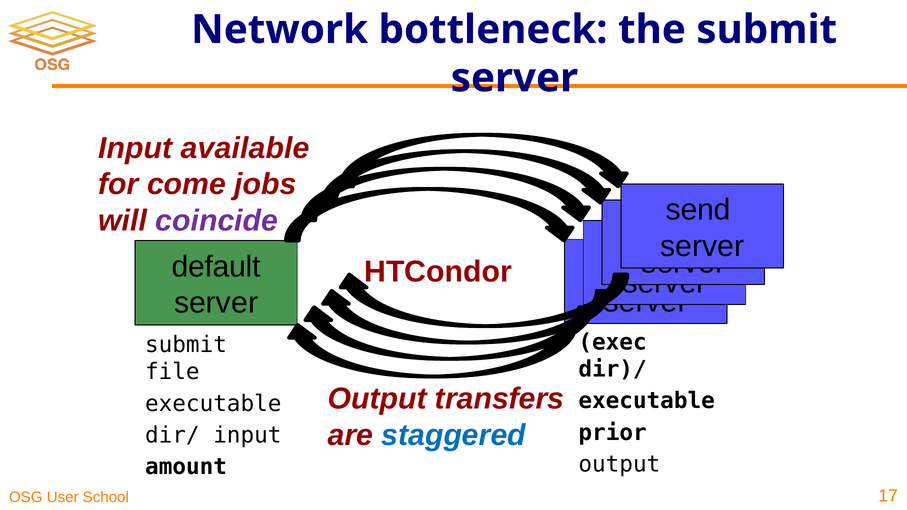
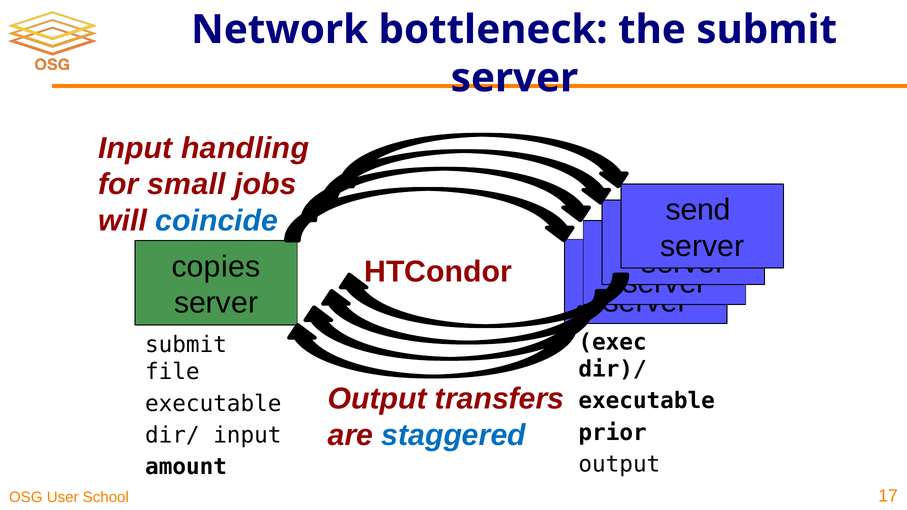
available: available -> handling
come: come -> small
coincide colour: purple -> blue
default: default -> copies
